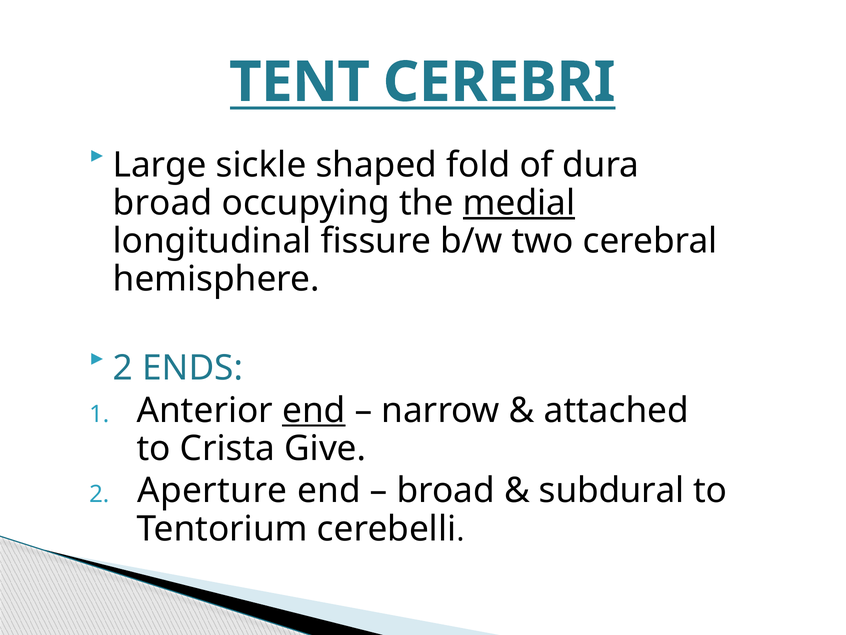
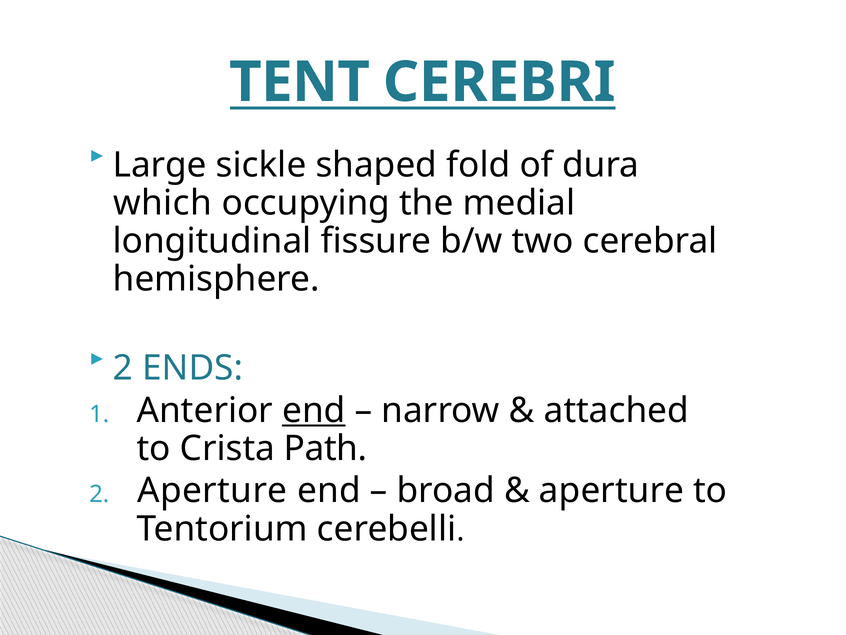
broad at (163, 203): broad -> which
medial underline: present -> none
Give: Give -> Path
subdural at (612, 490): subdural -> aperture
